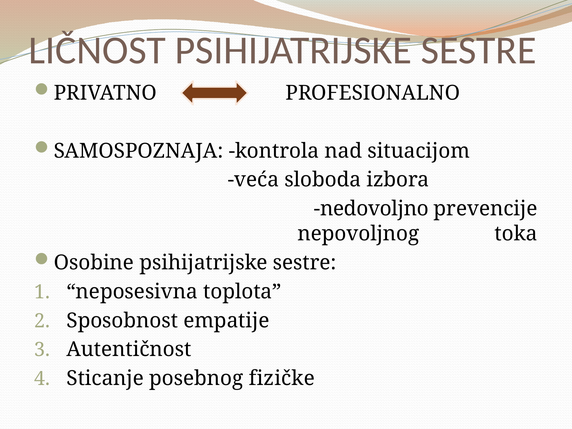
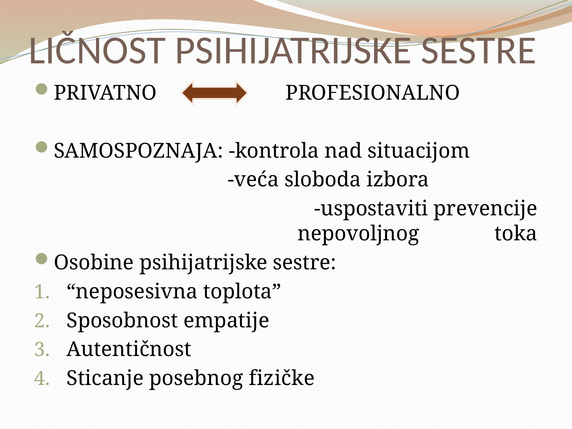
nedovoljno: nedovoljno -> uspostaviti
